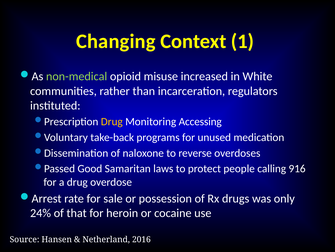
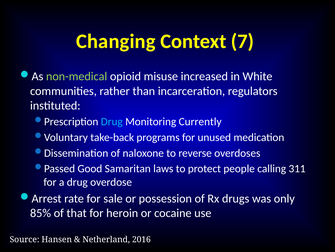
1: 1 -> 7
Drug at (112, 121) colour: yellow -> light blue
Accessing: Accessing -> Currently
916: 916 -> 311
24%: 24% -> 85%
